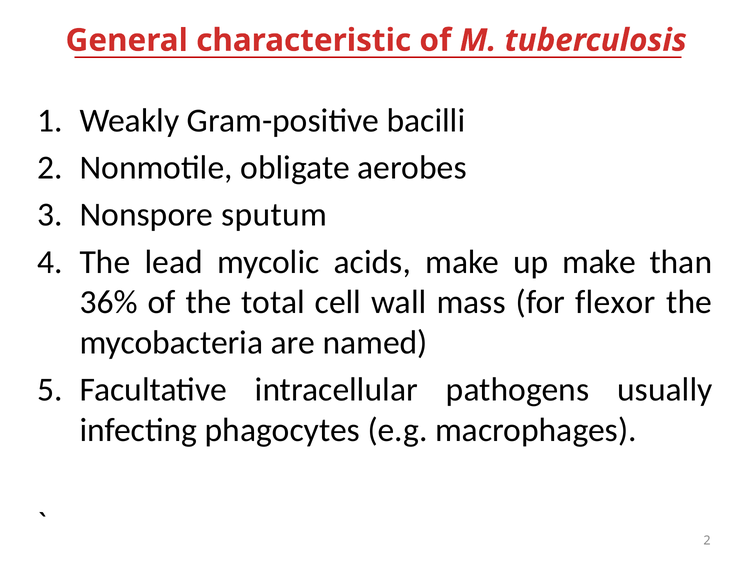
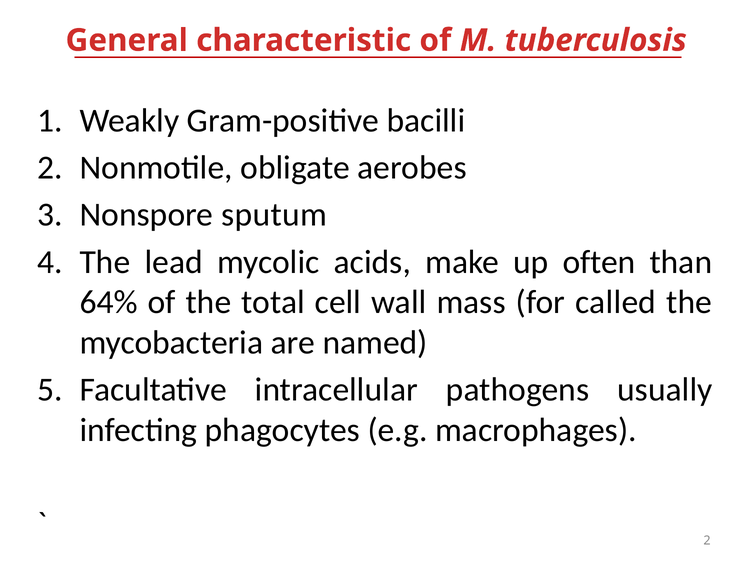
up make: make -> often
36%: 36% -> 64%
flexor: flexor -> called
